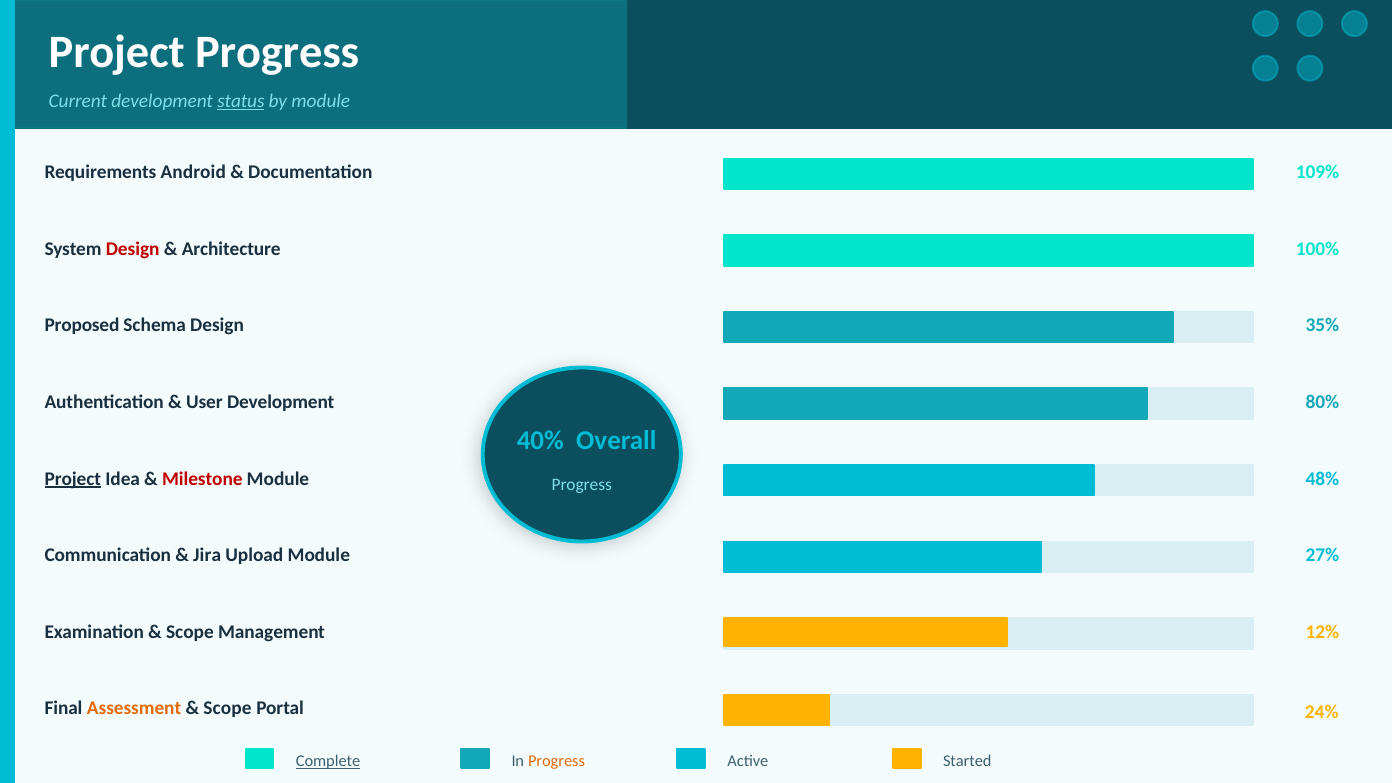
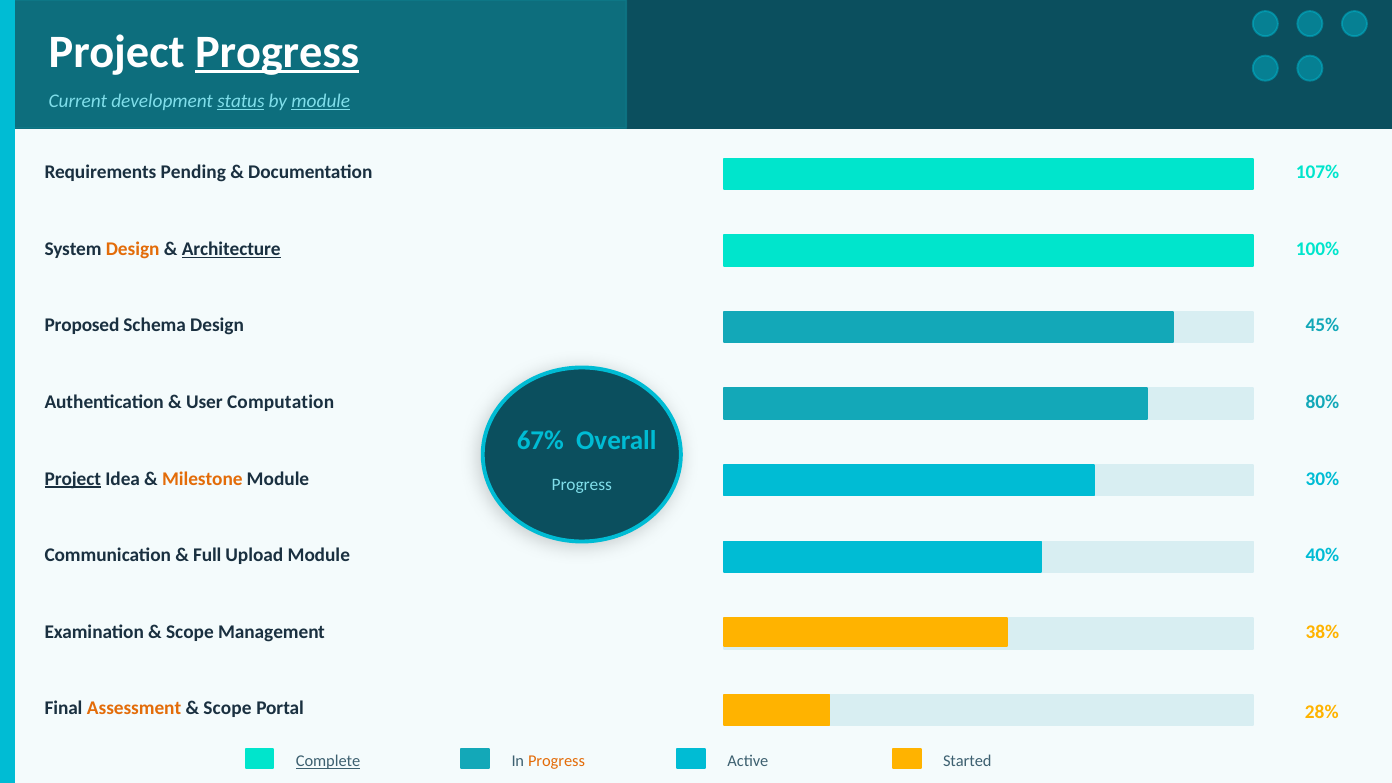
Progress at (277, 52) underline: none -> present
module at (321, 102) underline: none -> present
Android: Android -> Pending
109%: 109% -> 107%
Design at (133, 249) colour: red -> orange
Architecture underline: none -> present
35%: 35% -> 45%
User Development: Development -> Computation
40%: 40% -> 67%
Milestone colour: red -> orange
48%: 48% -> 30%
Jira: Jira -> Full
27%: 27% -> 40%
12%: 12% -> 38%
24%: 24% -> 28%
